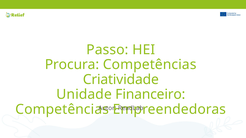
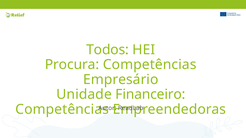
Passo: Passo -> Todos
Criatividade: Criatividade -> Empresário
